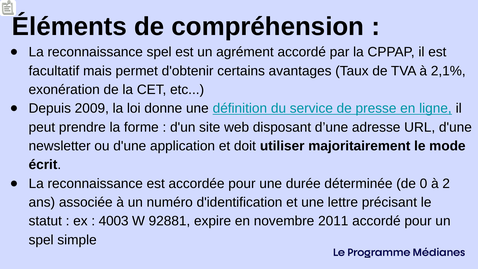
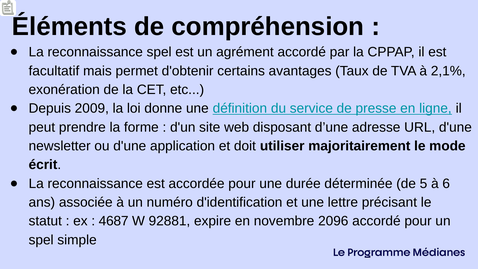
0: 0 -> 5
2: 2 -> 6
4003: 4003 -> 4687
2011: 2011 -> 2096
